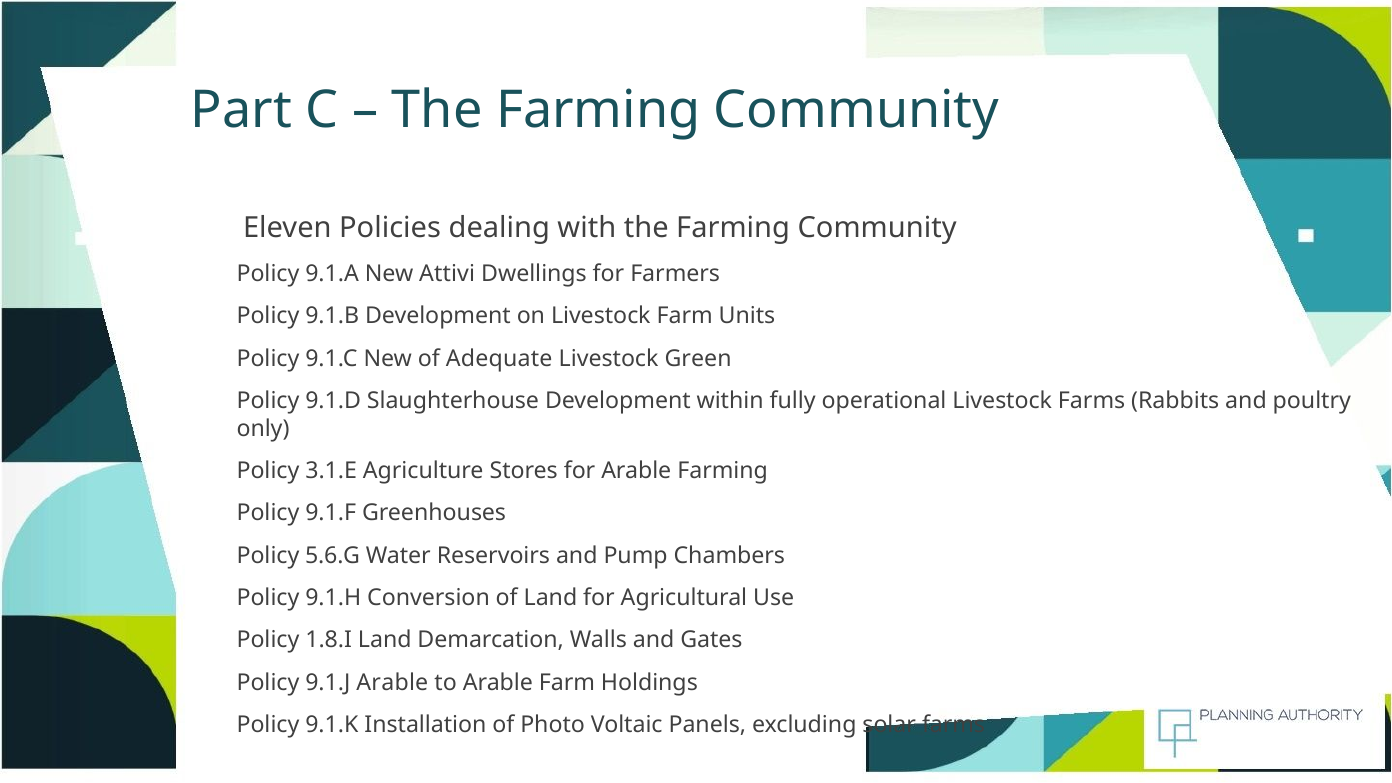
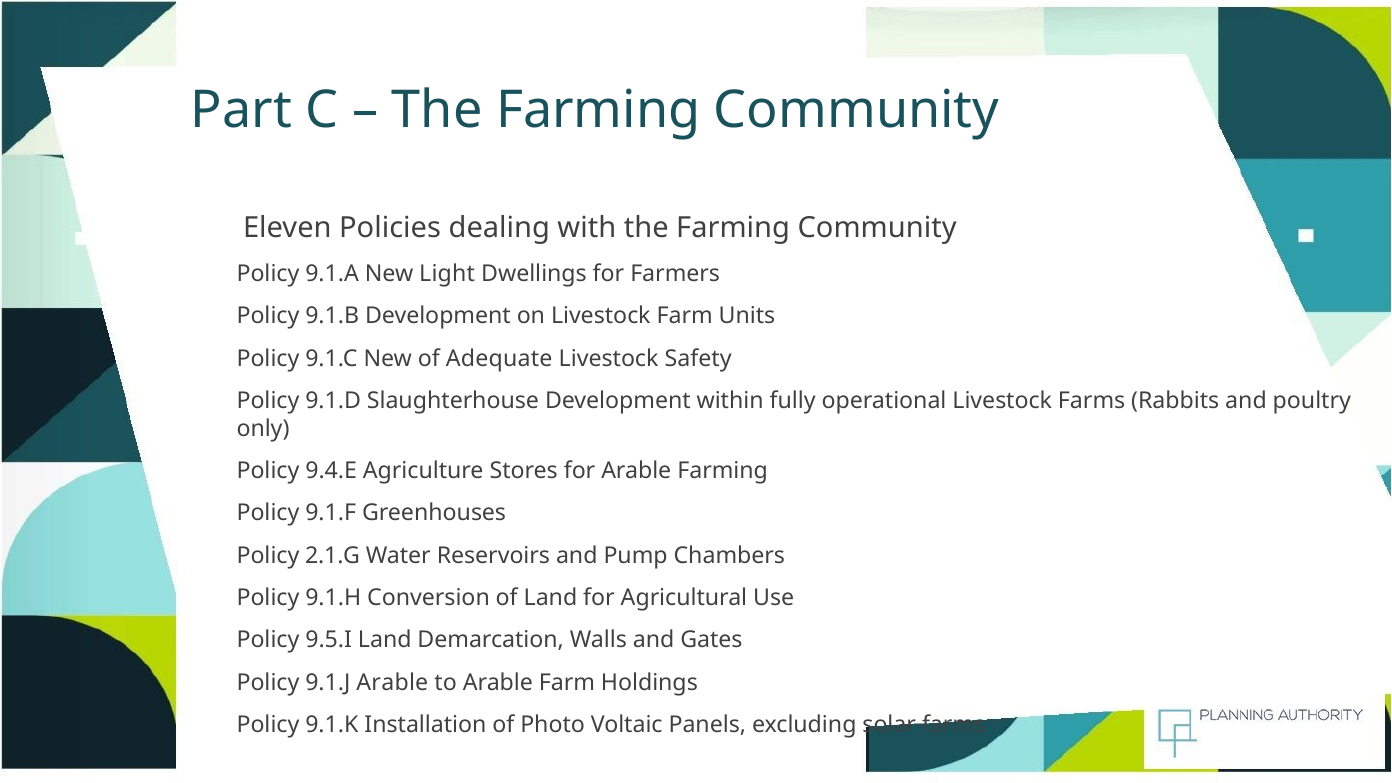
Attivi: Attivi -> Light
Green: Green -> Safety
3.1.E: 3.1.E -> 9.4.E
5.6.G: 5.6.G -> 2.1.G
1.8.I: 1.8.I -> 9.5.I
